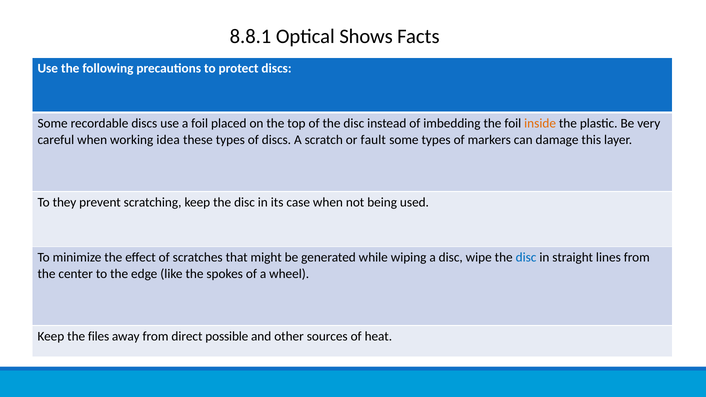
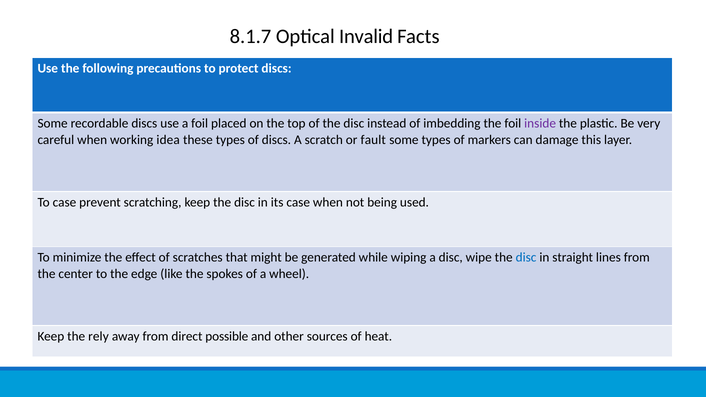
8.8.1: 8.8.1 -> 8.1.7
Shows: Shows -> Invalid
inside colour: orange -> purple
To they: they -> case
files: files -> rely
